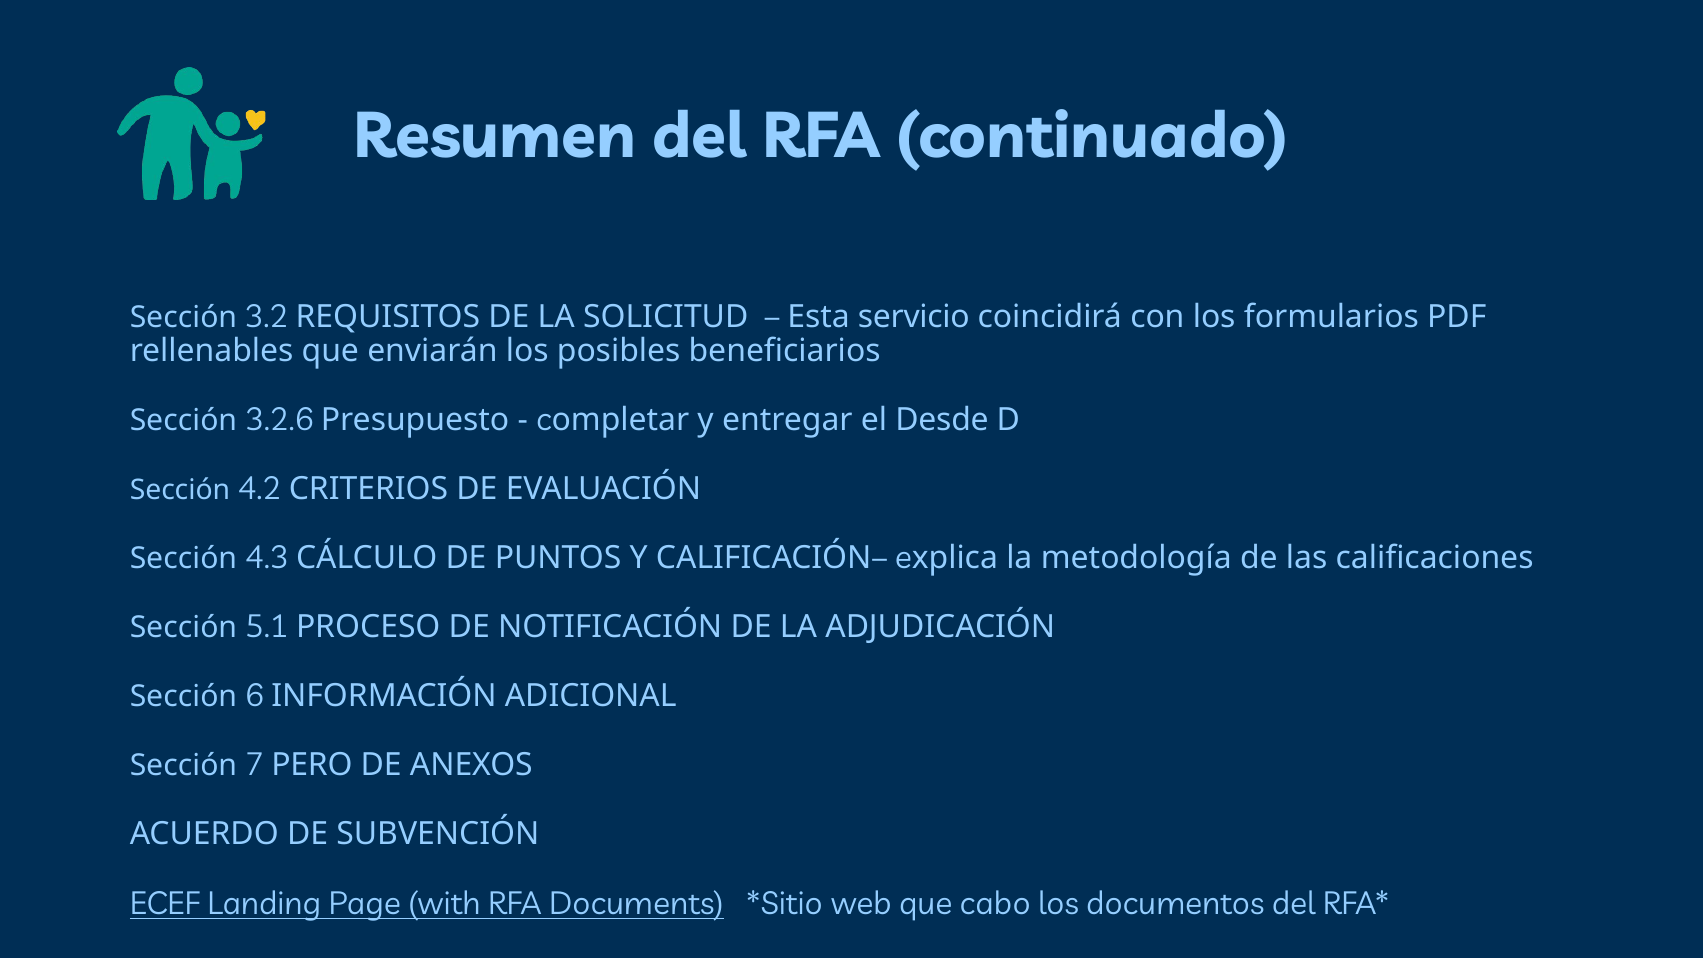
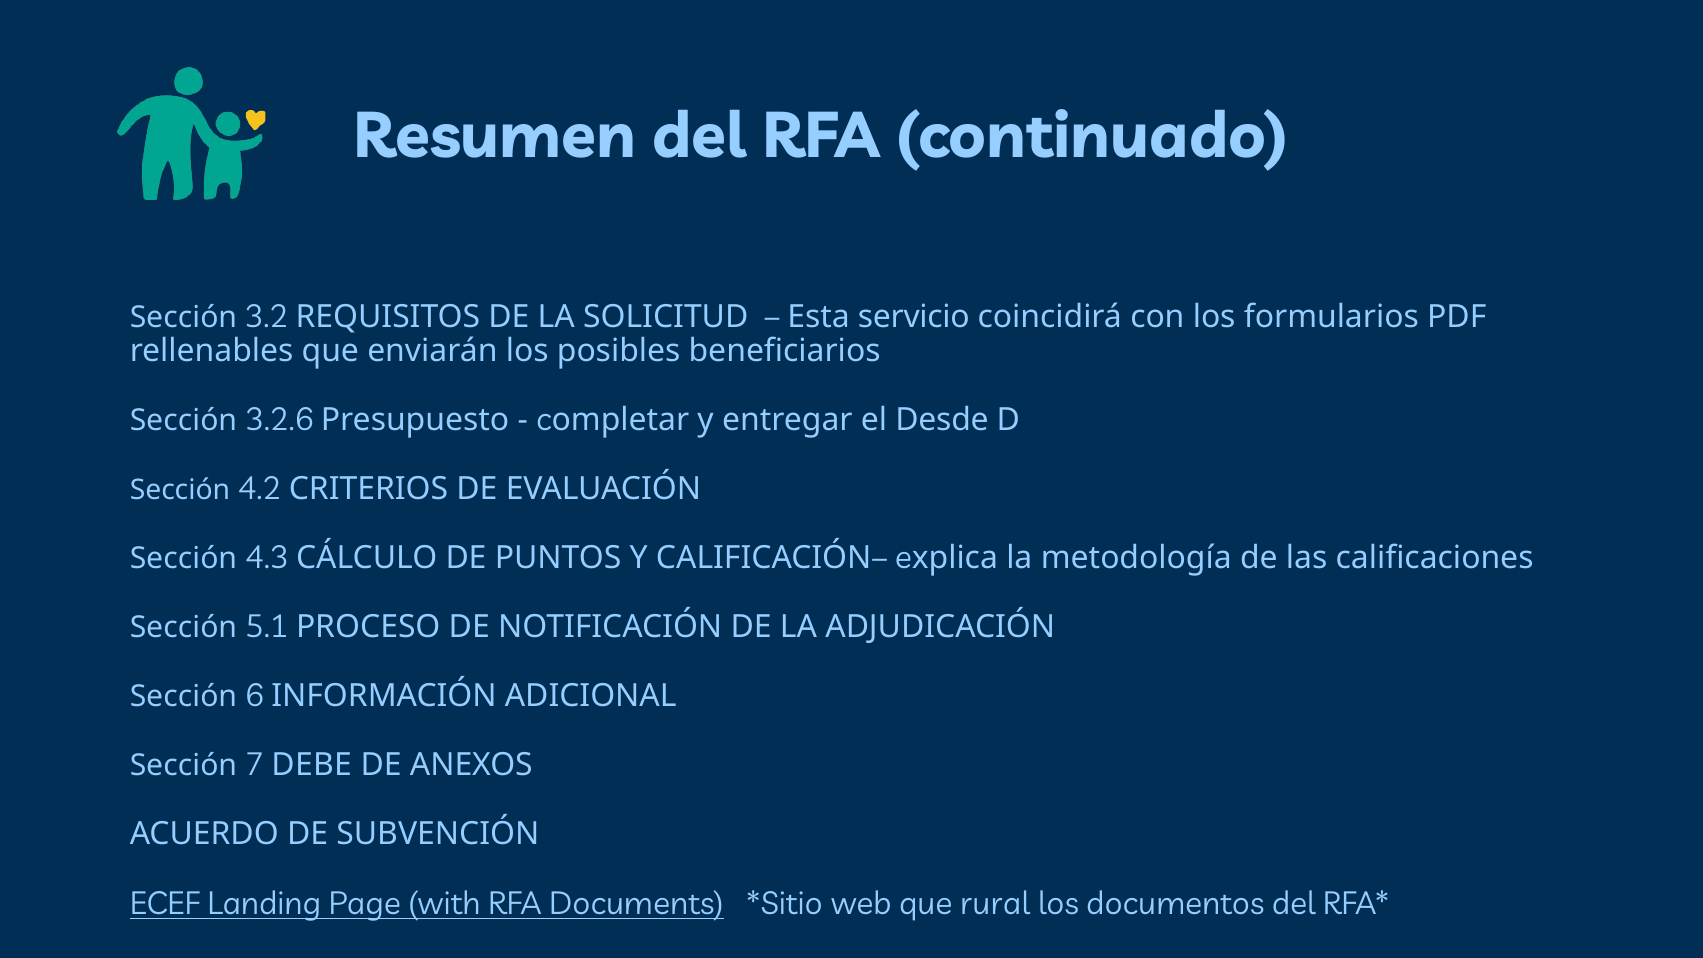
PERO: PERO -> DEBE
cabo: cabo -> rural
